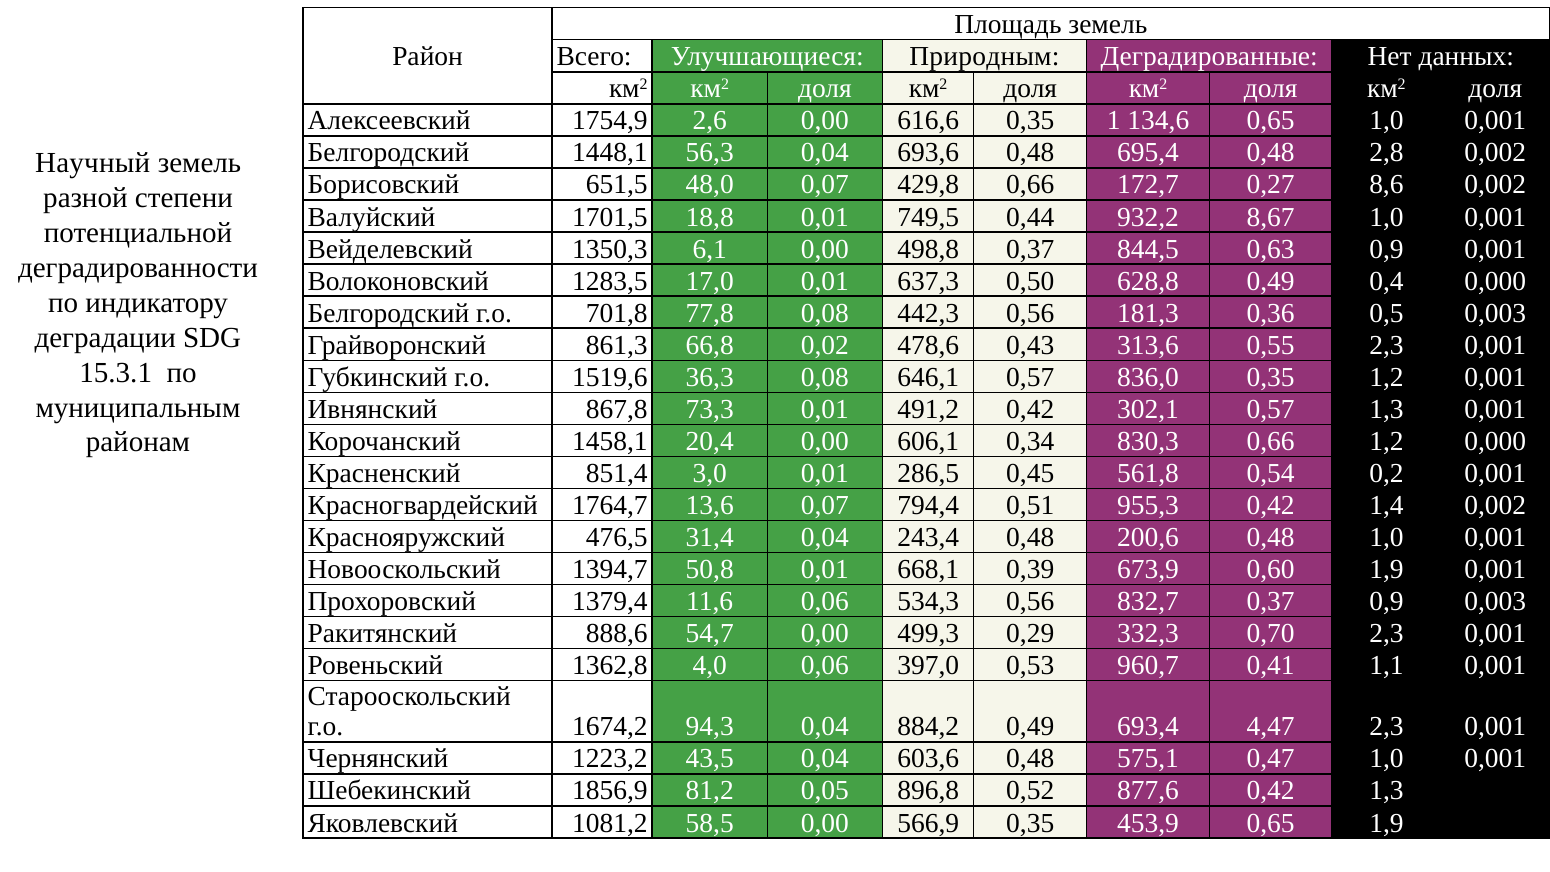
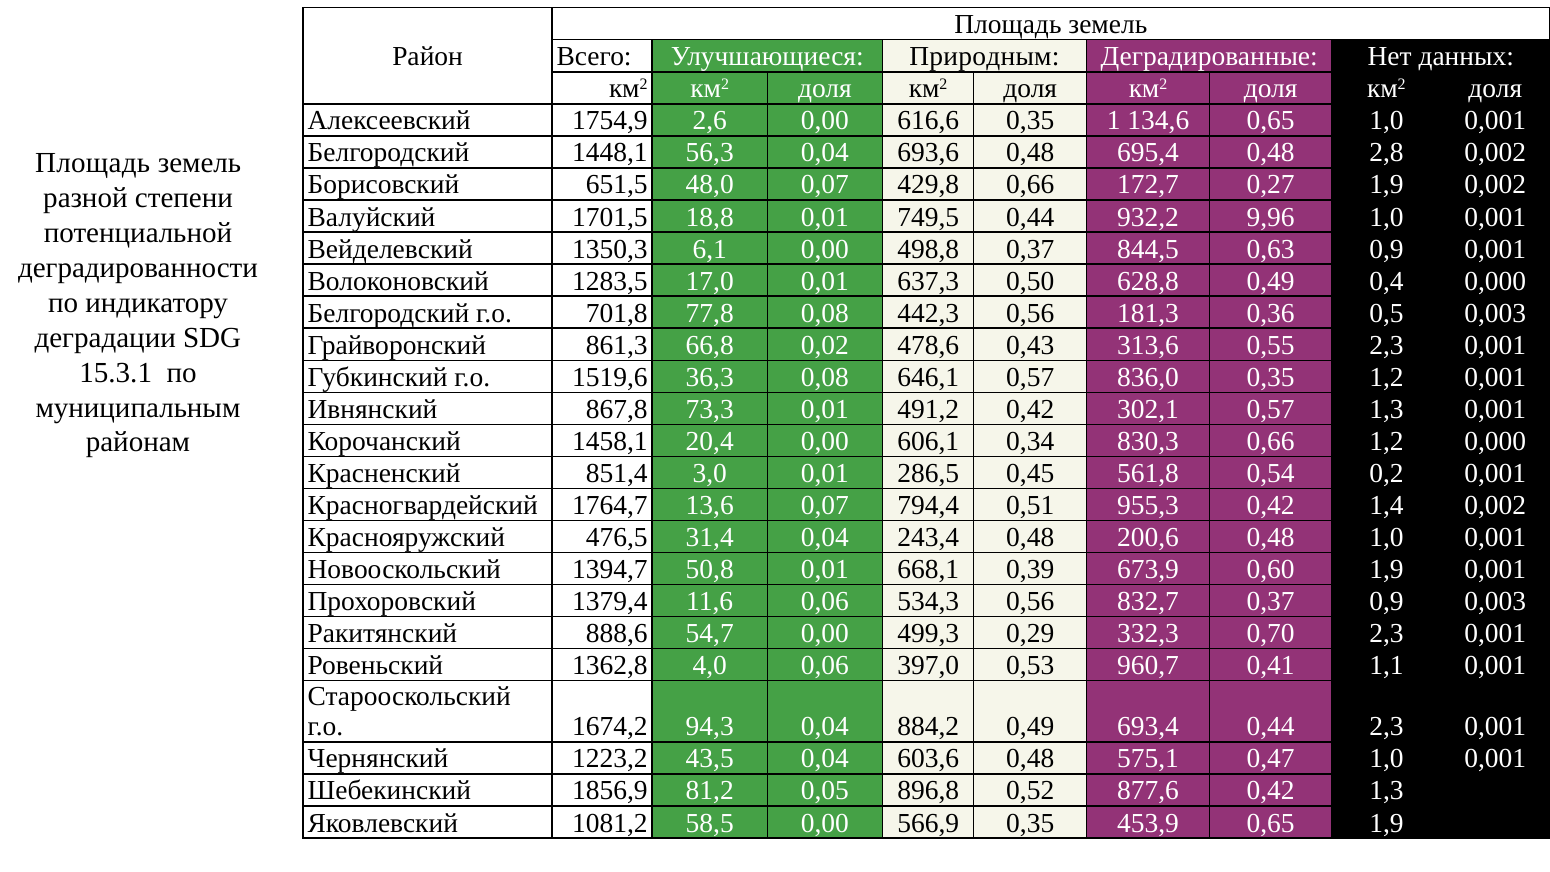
Научный at (93, 163): Научный -> Площадь
0,27 8,6: 8,6 -> 1,9
8,67: 8,67 -> 9,96
693,4 4,47: 4,47 -> 0,44
